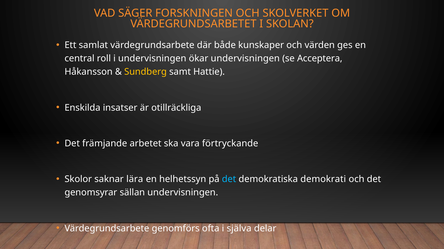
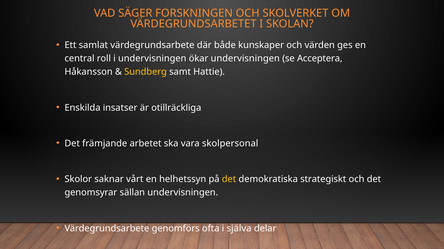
förtryckande: förtryckande -> skolpersonal
lära: lära -> vårt
det at (229, 180) colour: light blue -> yellow
demokrati: demokrati -> strategiskt
